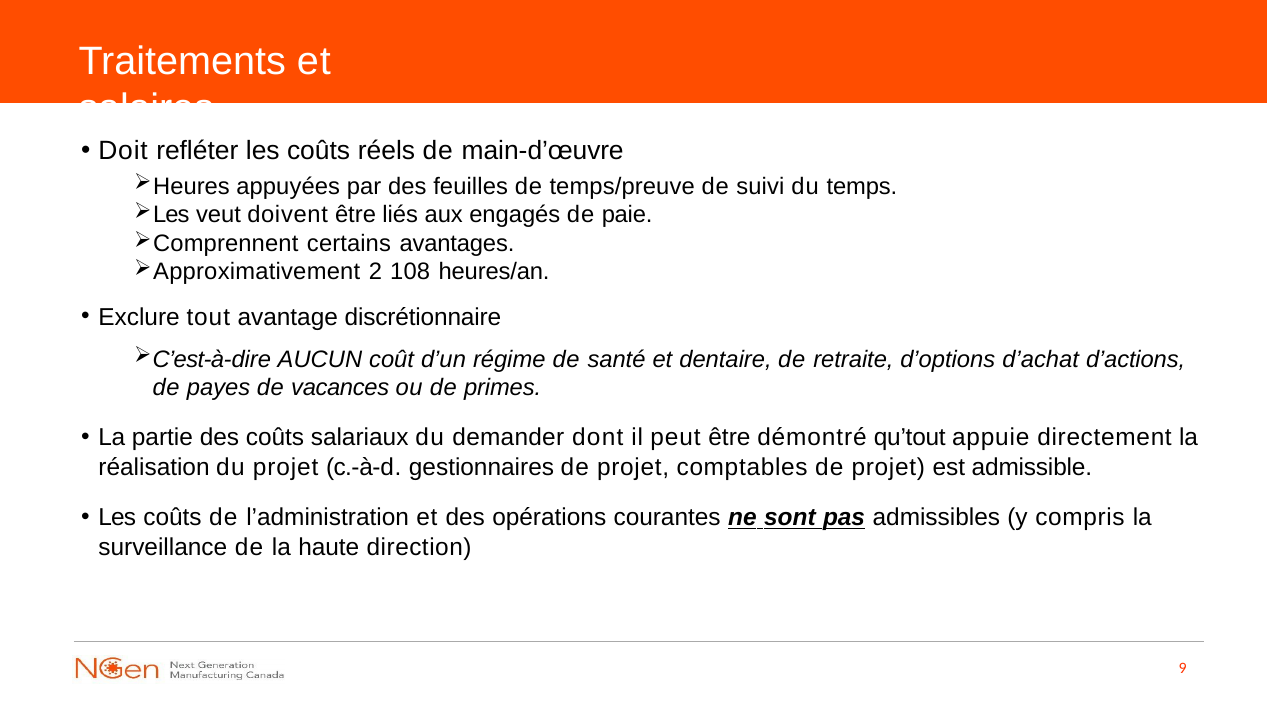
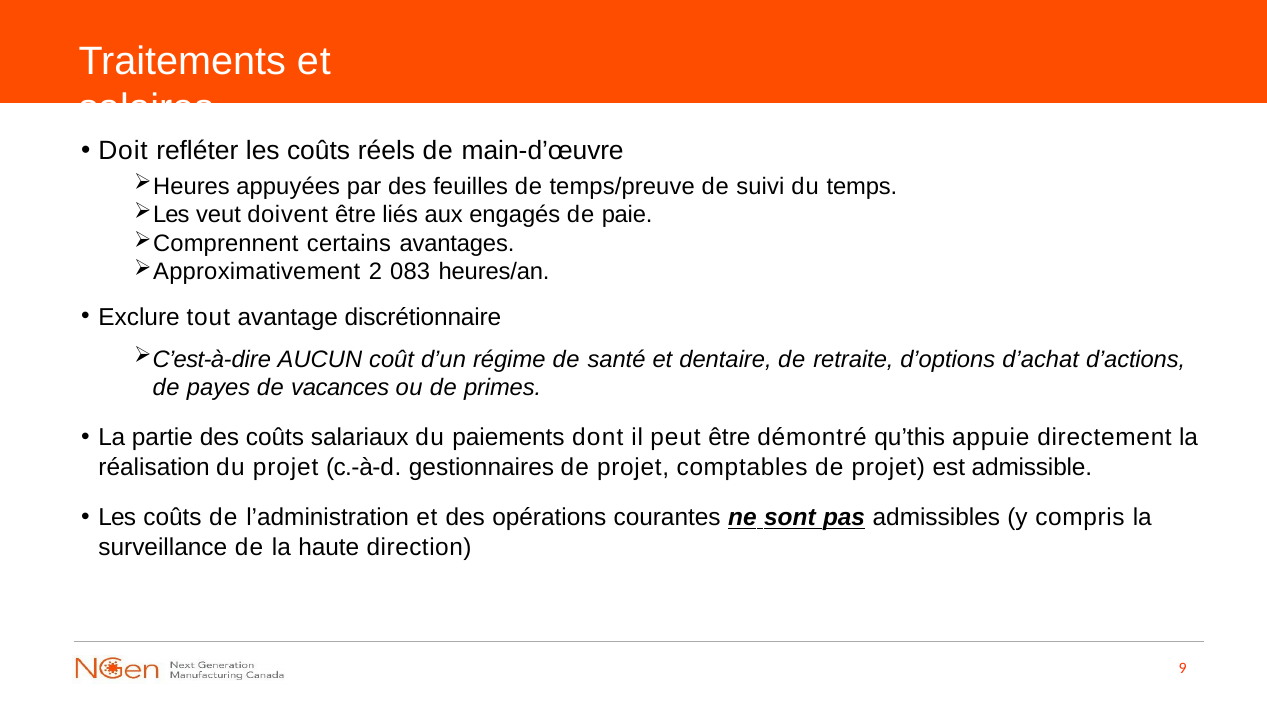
108: 108 -> 083
demander: demander -> paiements
qu’tout: qu’tout -> qu’this
